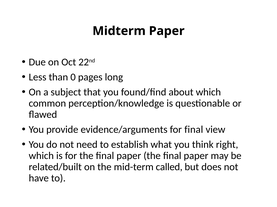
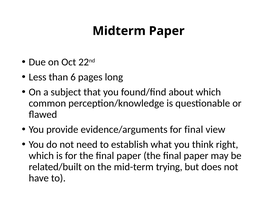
0: 0 -> 6
called: called -> trying
